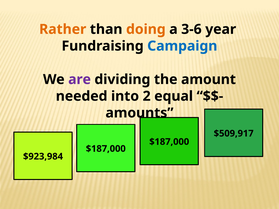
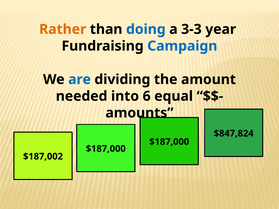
doing colour: orange -> blue
3-6: 3-6 -> 3-3
are colour: purple -> blue
2: 2 -> 6
$509,917: $509,917 -> $847,824
$923,984: $923,984 -> $187,002
